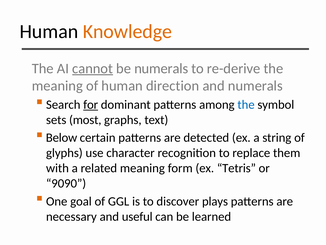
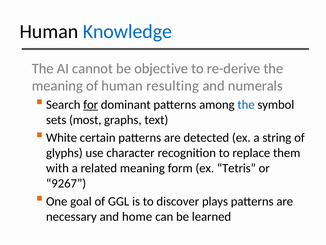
Knowledge colour: orange -> blue
cannot underline: present -> none
be numerals: numerals -> objective
direction: direction -> resulting
Below: Below -> White
9090: 9090 -> 9267
useful: useful -> home
